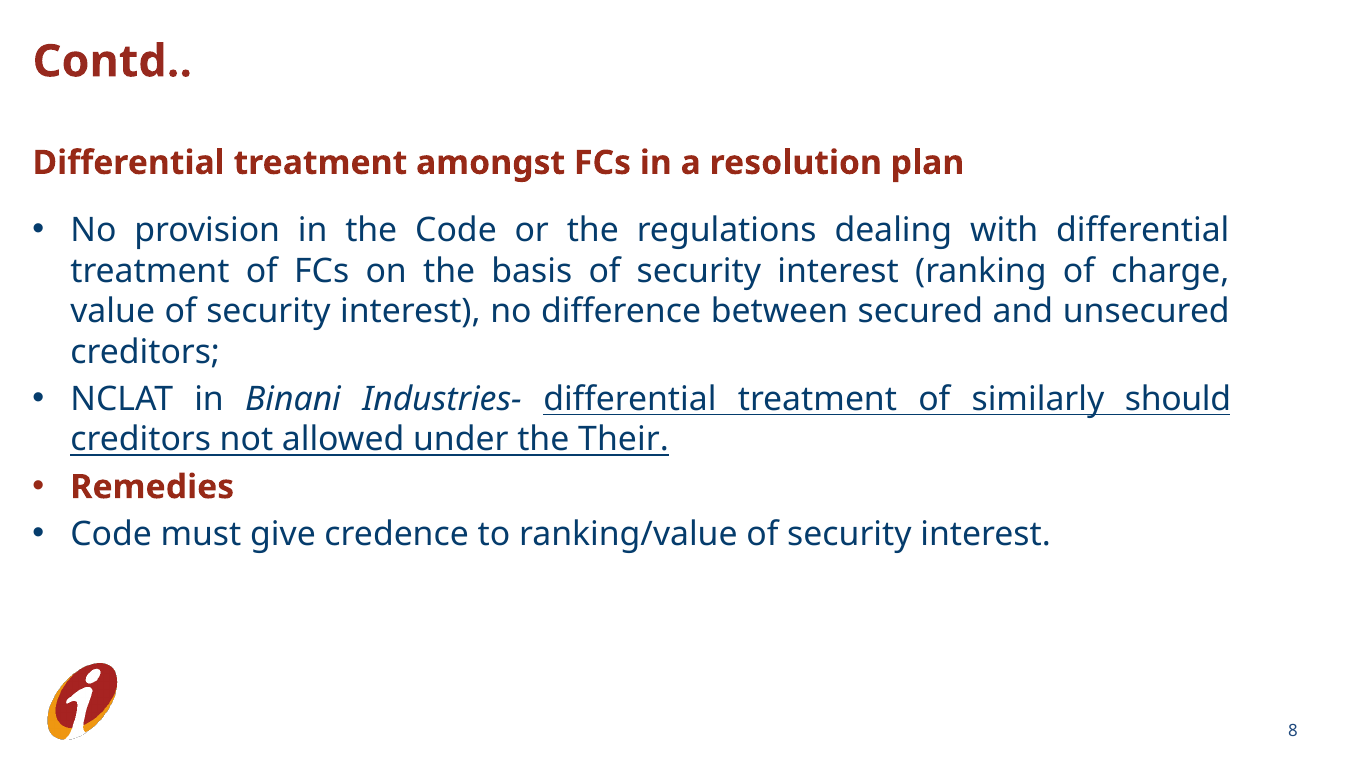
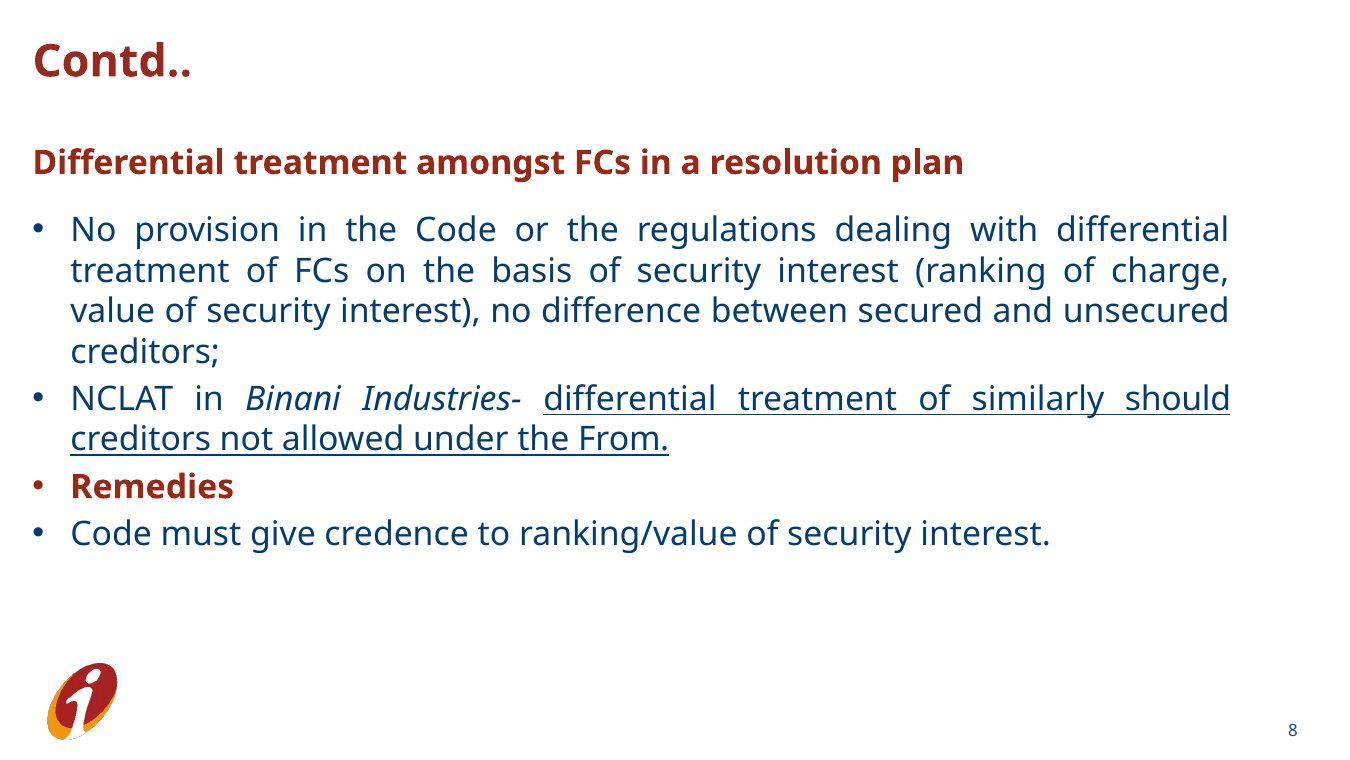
Their: Their -> From
